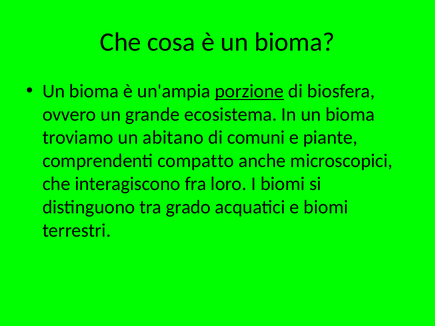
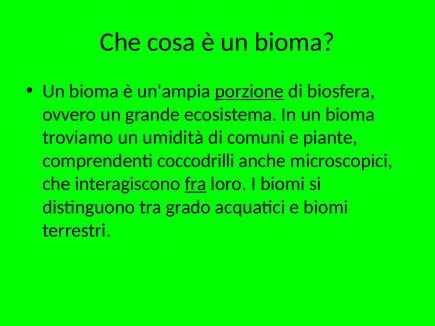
abitano: abitano -> umidità
compatto: compatto -> coccodrilli
fra underline: none -> present
